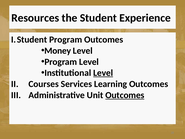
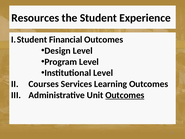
Program at (66, 39): Program -> Financial
Money: Money -> Design
Level at (103, 73) underline: present -> none
